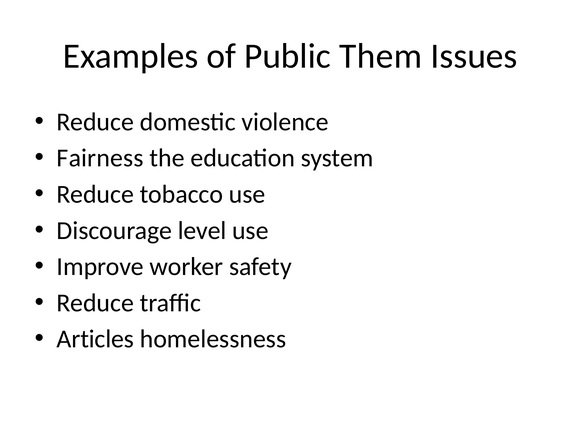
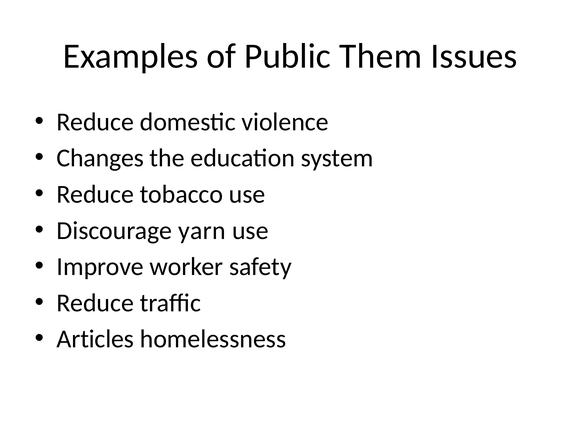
Fairness: Fairness -> Changes
level: level -> yarn
